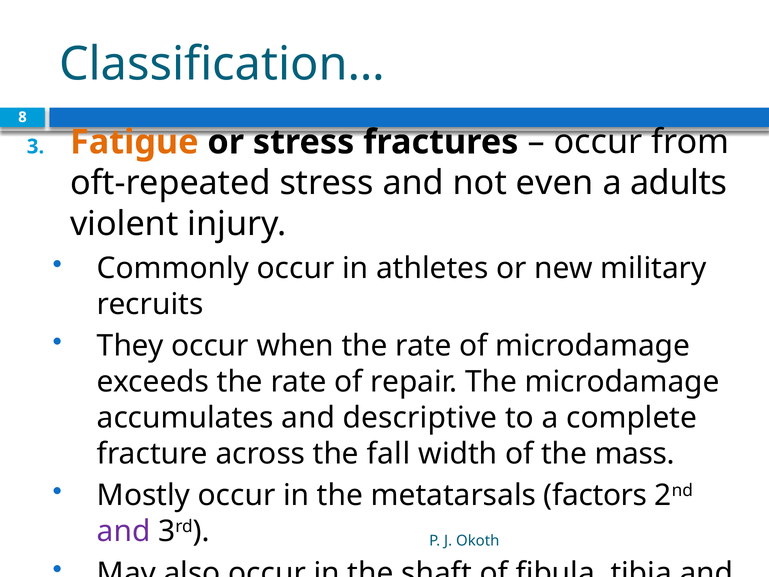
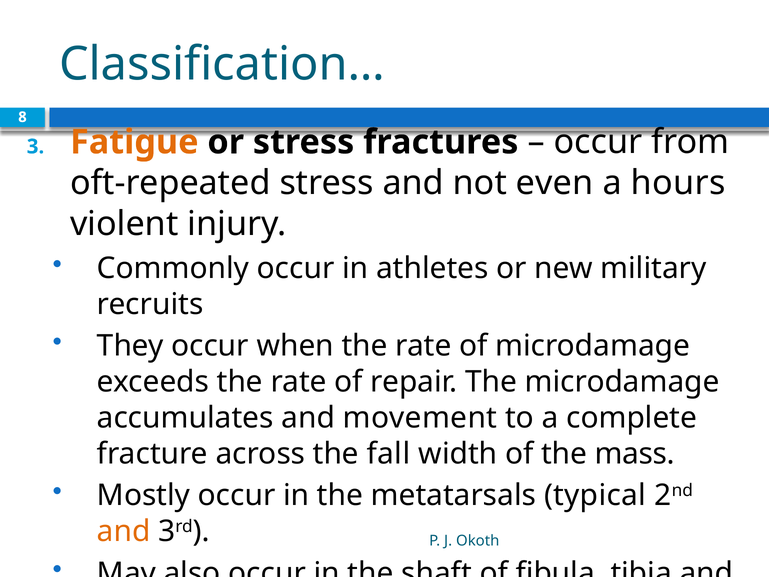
adults: adults -> hours
descriptive: descriptive -> movement
factors: factors -> typical
and at (124, 531) colour: purple -> orange
